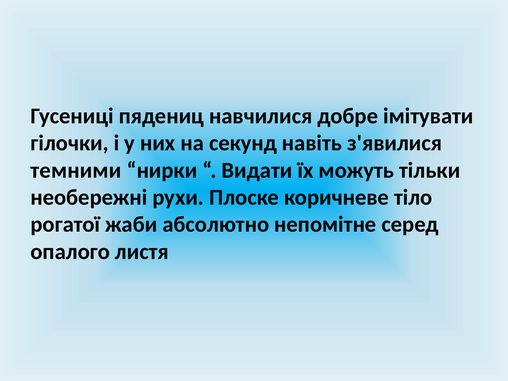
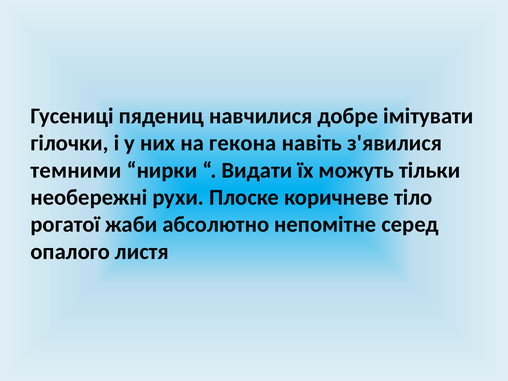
секунд: секунд -> гекона
